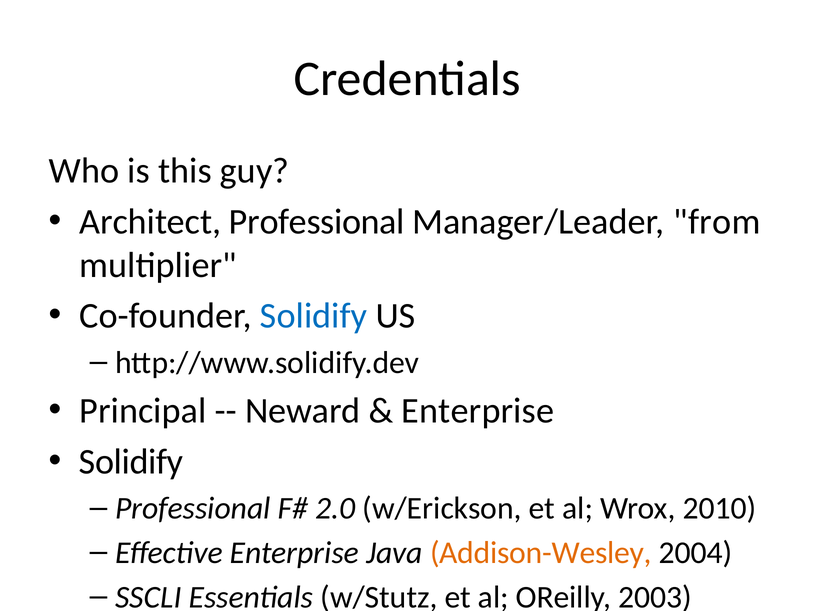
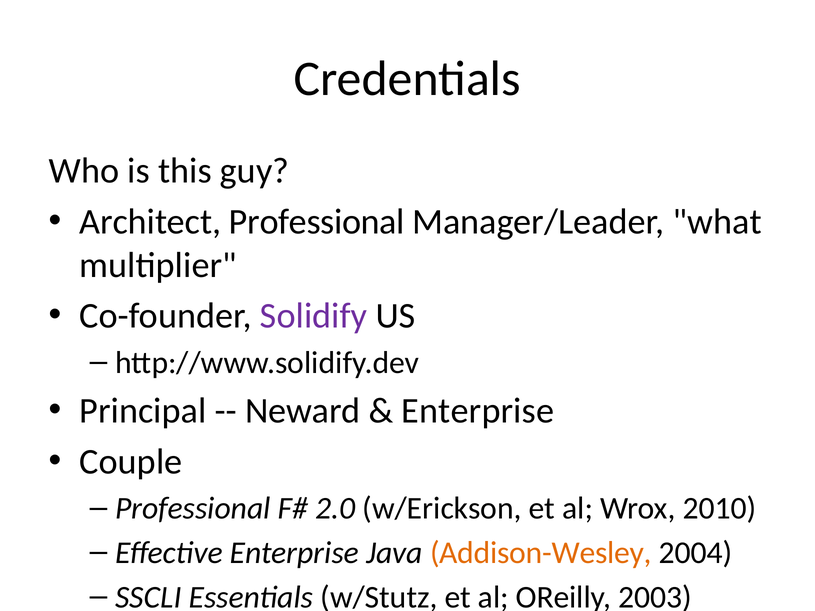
from: from -> what
Solidify at (314, 316) colour: blue -> purple
Solidify at (131, 462): Solidify -> Couple
